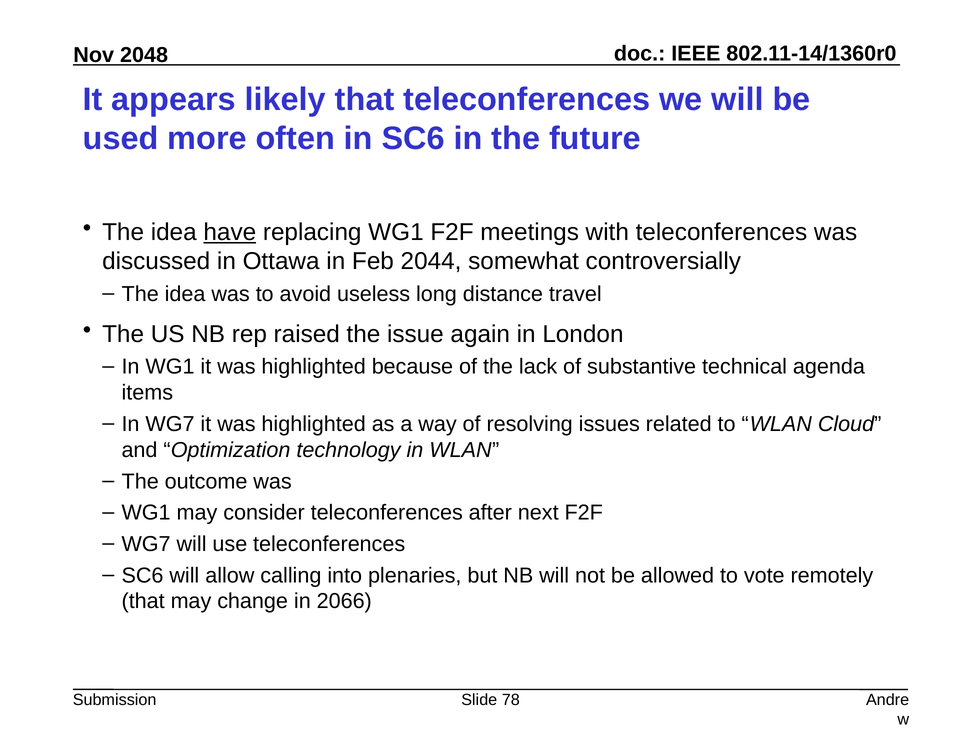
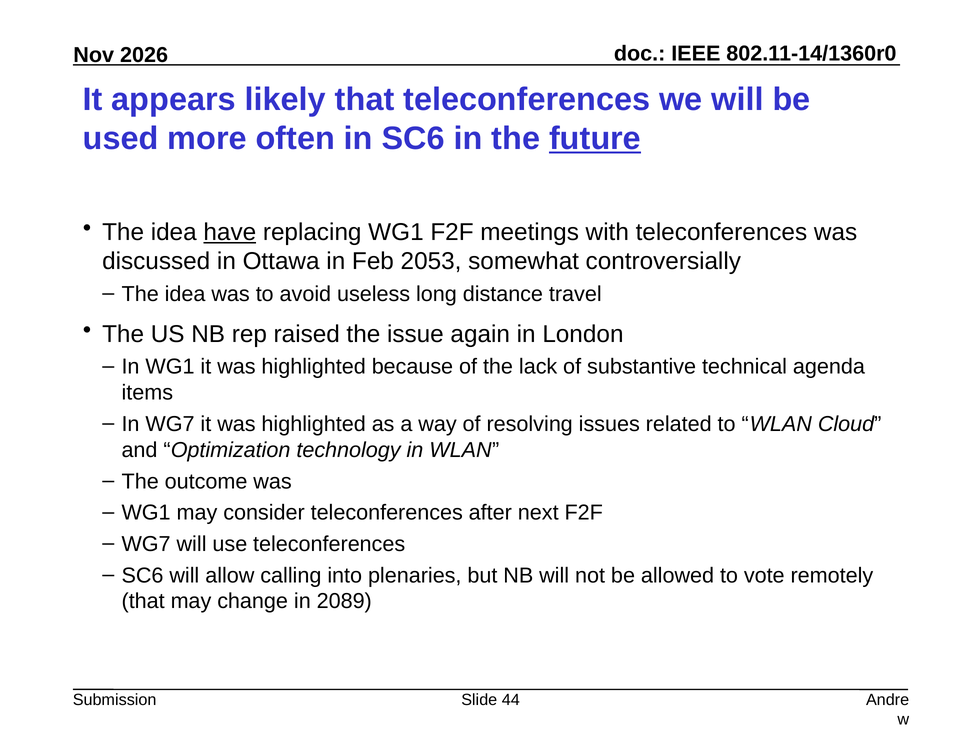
2048: 2048 -> 2026
future underline: none -> present
2044: 2044 -> 2053
2066: 2066 -> 2089
78: 78 -> 44
